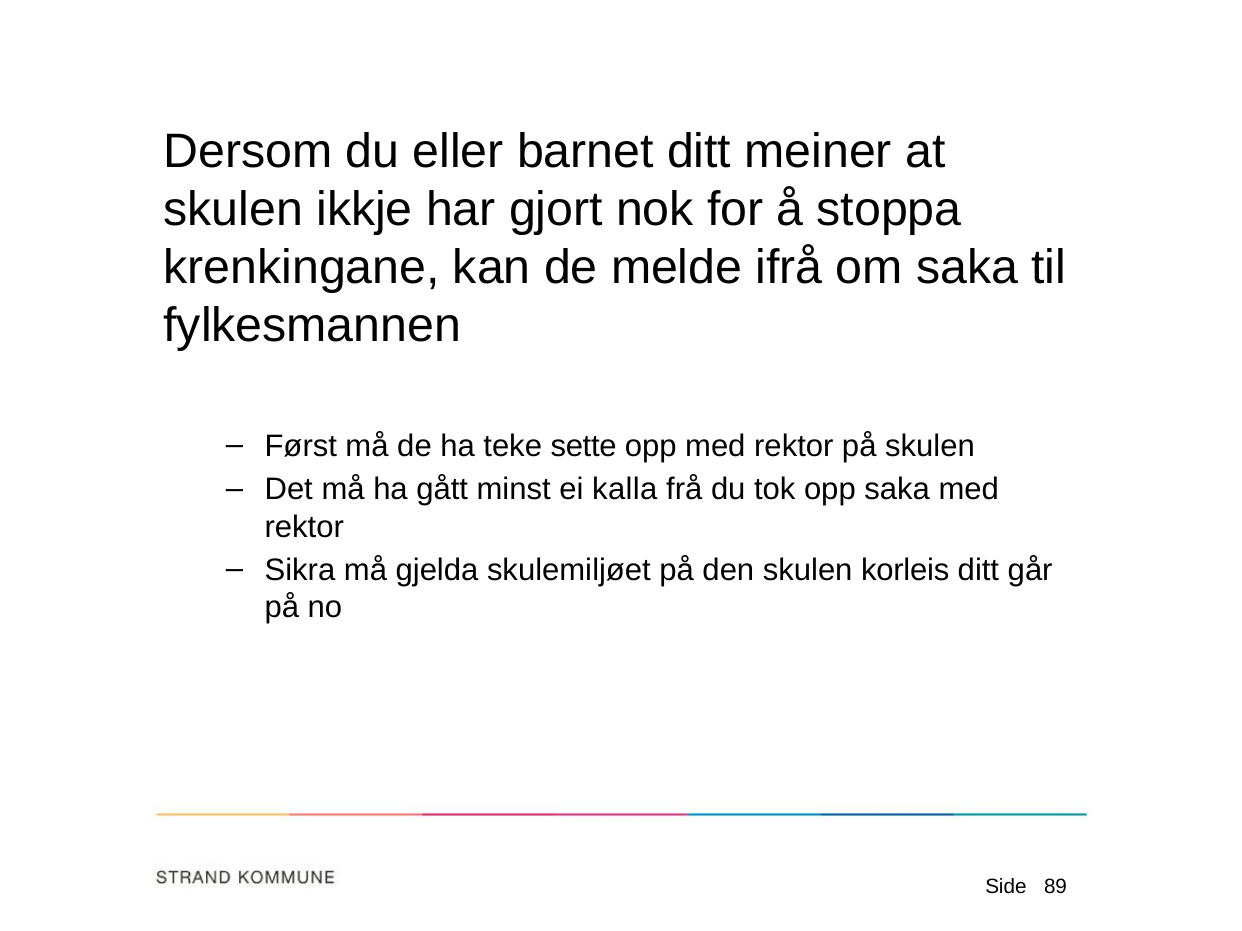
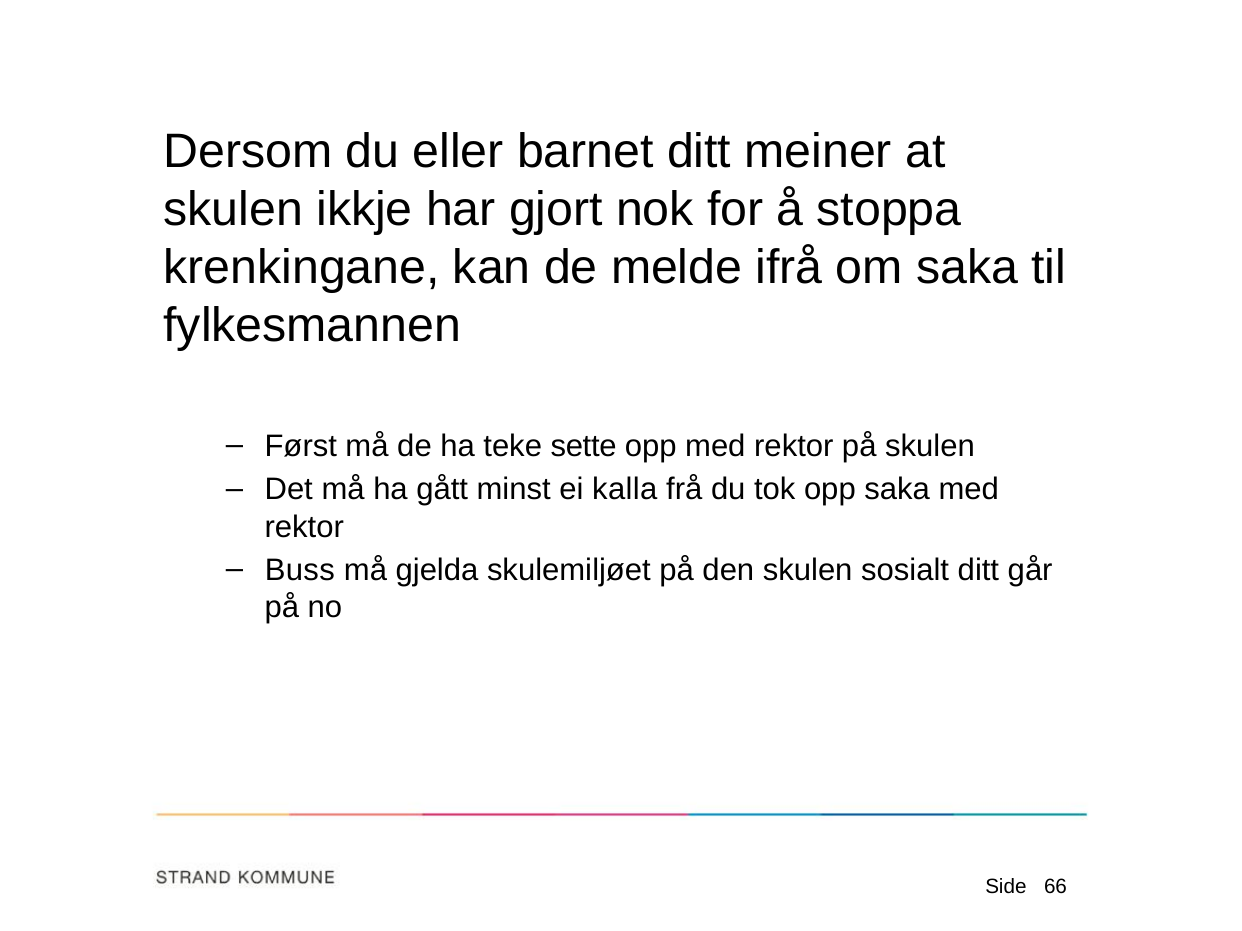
Sikra: Sikra -> Buss
korleis: korleis -> sosialt
89: 89 -> 66
